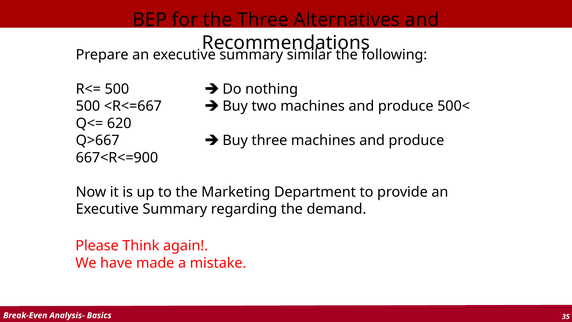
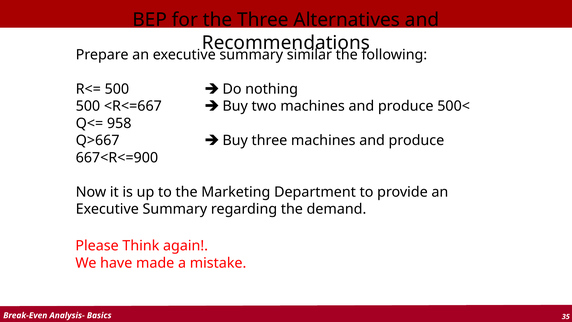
620: 620 -> 958
